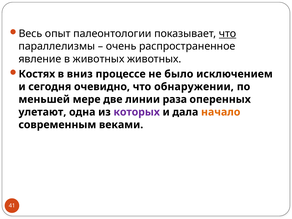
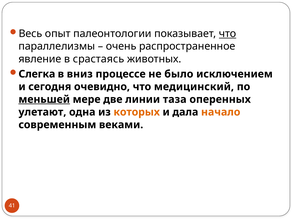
в животных: животных -> срастаясь
Костях: Костях -> Слегка
обнаружении: обнаружении -> медицинский
меньшей underline: none -> present
раза: раза -> таза
которых colour: purple -> orange
